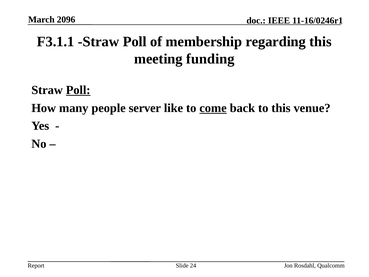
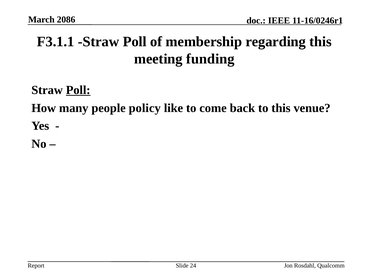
2096: 2096 -> 2086
server: server -> policy
come underline: present -> none
